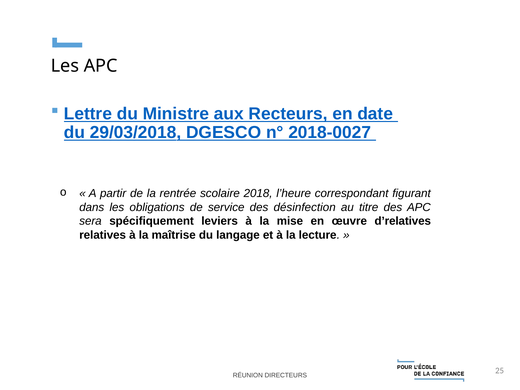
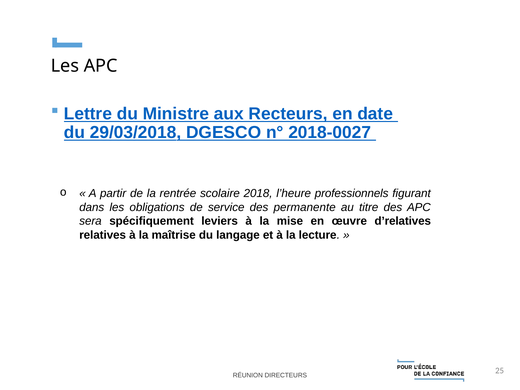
correspondant: correspondant -> professionnels
désinfection: désinfection -> permanente
